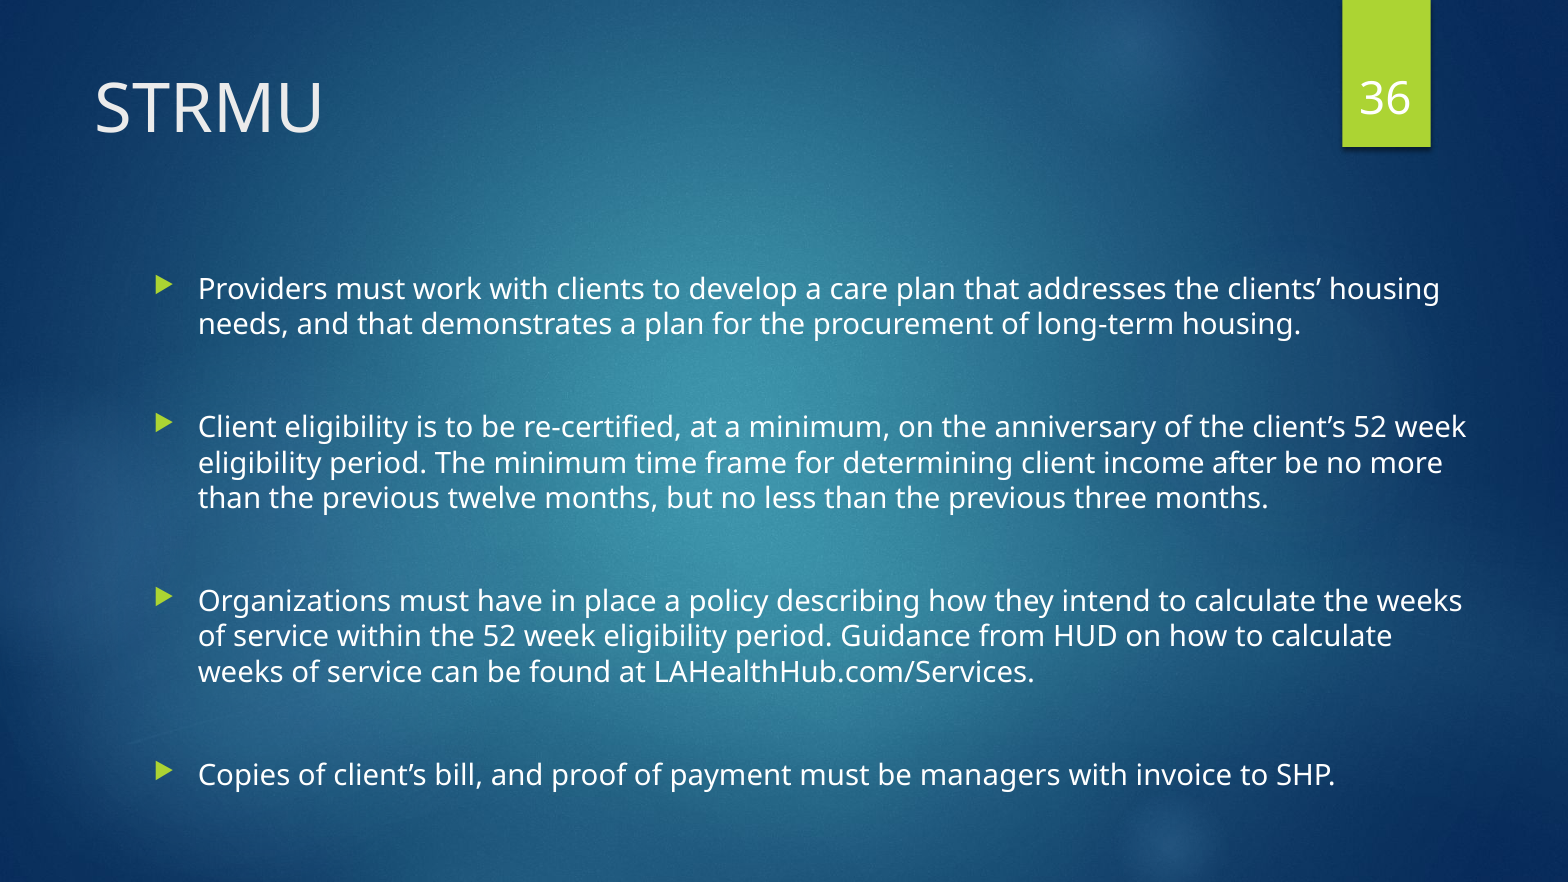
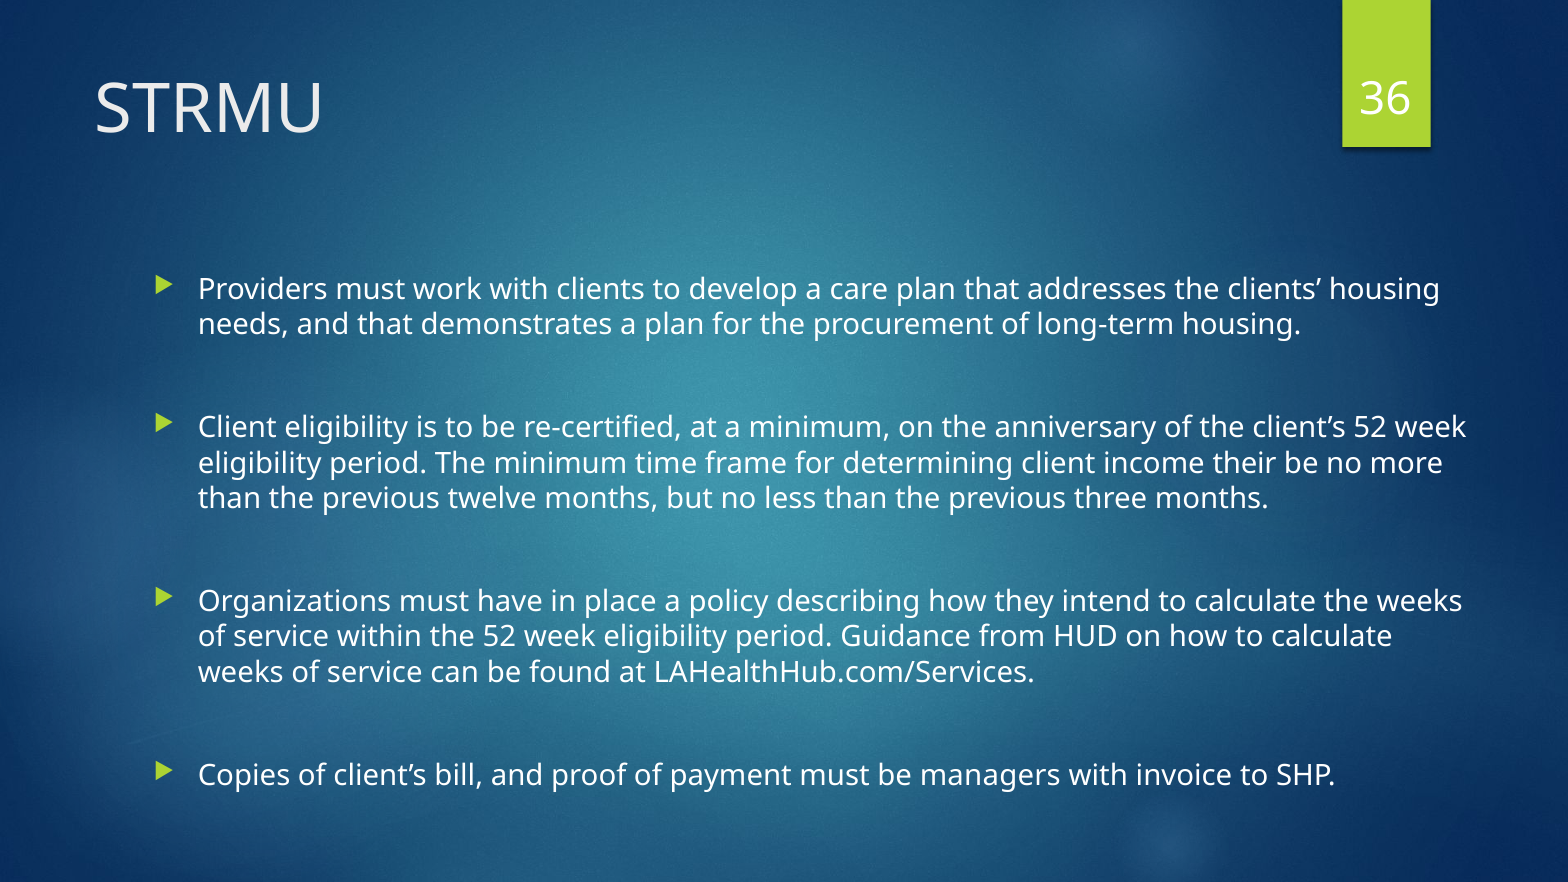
after: after -> their
